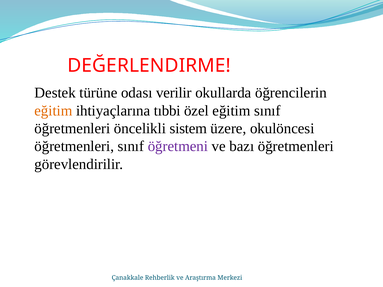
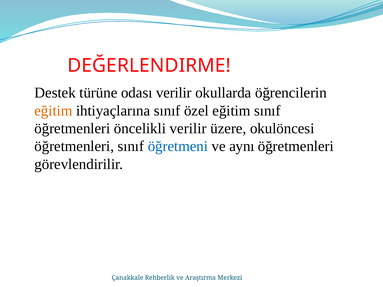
ihtiyaçlarına tıbbi: tıbbi -> sınıf
öncelikli sistem: sistem -> verilir
öğretmeni colour: purple -> blue
bazı: bazı -> aynı
